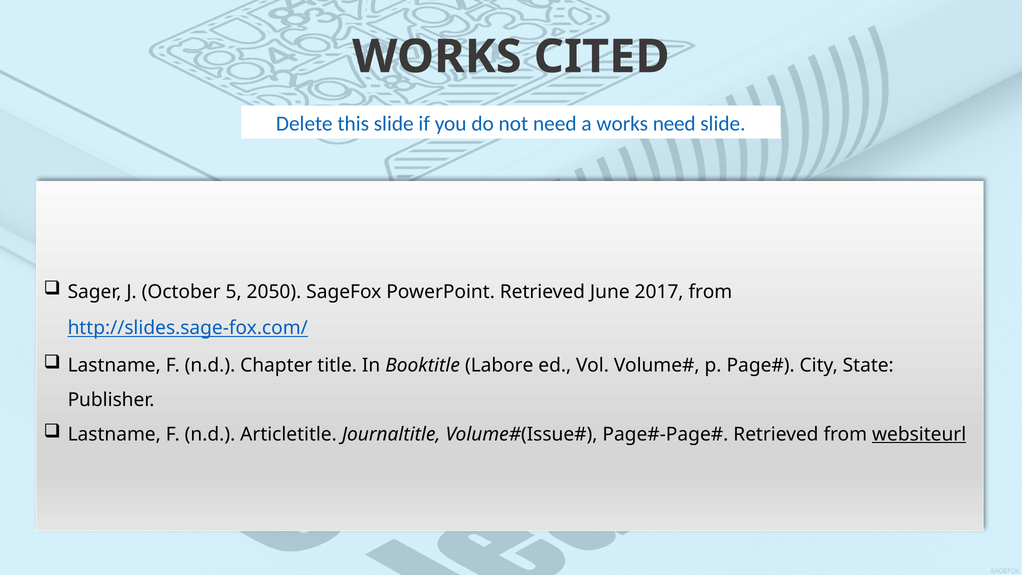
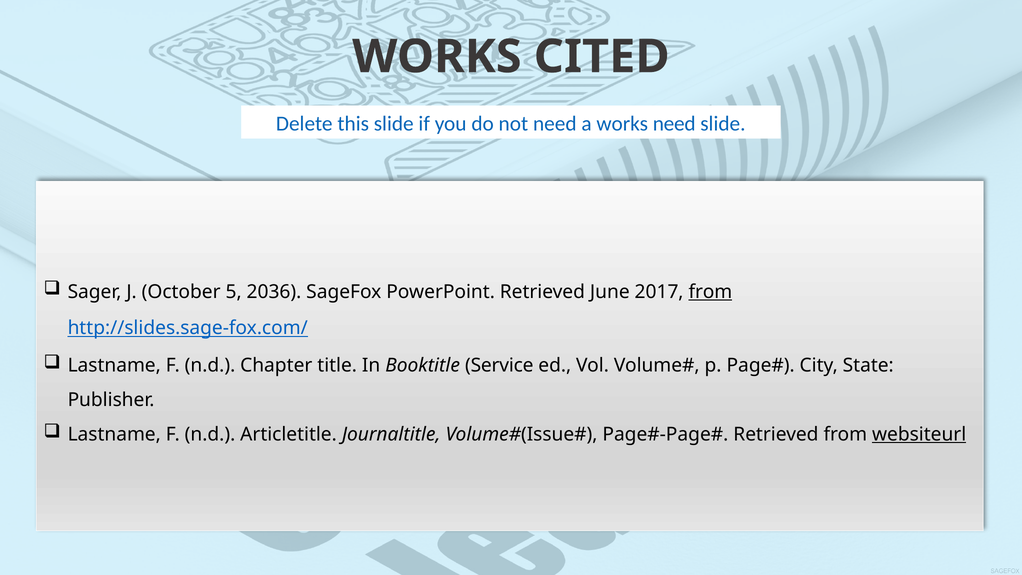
2050: 2050 -> 2036
from at (710, 292) underline: none -> present
Labore: Labore -> Service
